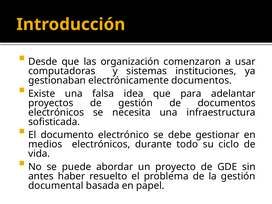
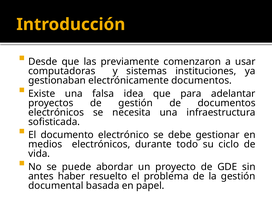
organización: organización -> previamente
